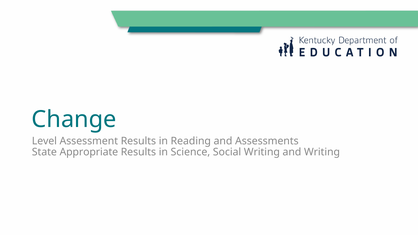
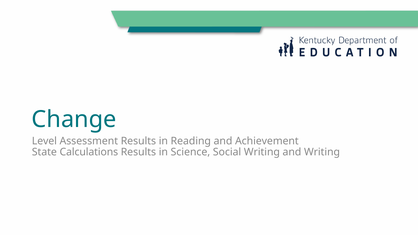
Assessments: Assessments -> Achievement
Appropriate: Appropriate -> Calculations
